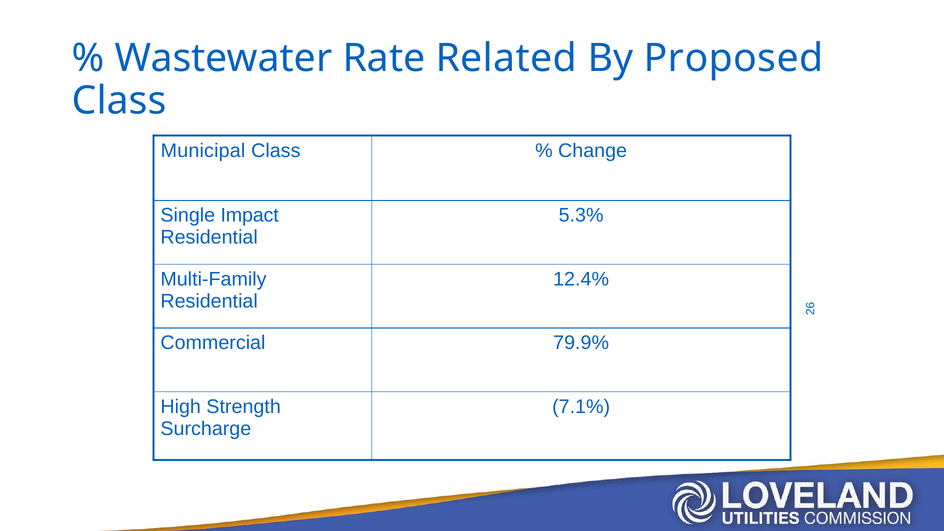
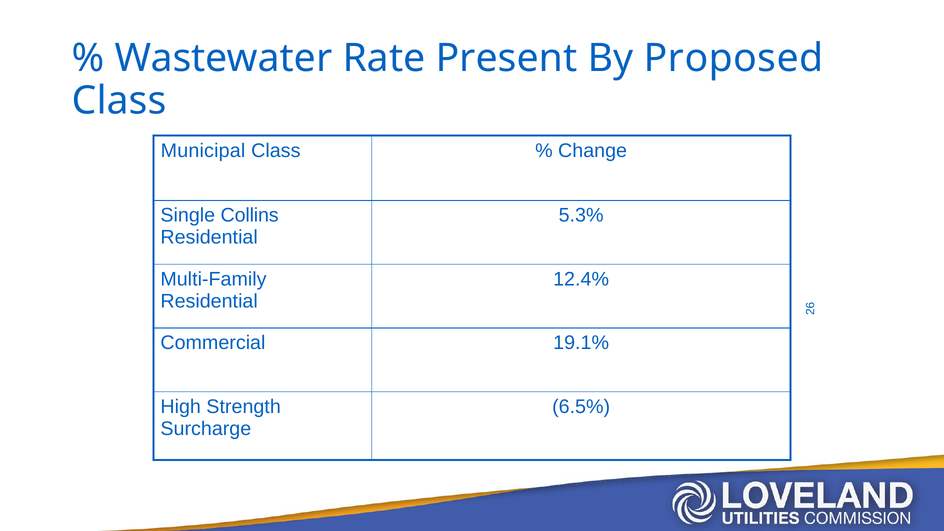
Related: Related -> Present
Impact: Impact -> Collins
79.9%: 79.9% -> 19.1%
7.1%: 7.1% -> 6.5%
